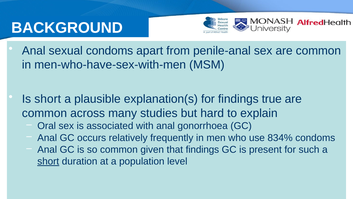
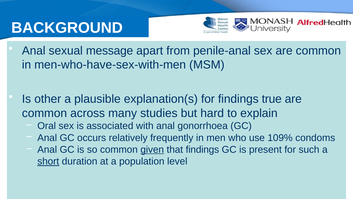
sexual condoms: condoms -> message
Is short: short -> other
834%: 834% -> 109%
given underline: none -> present
